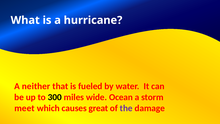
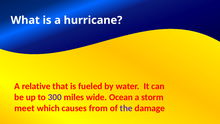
neither: neither -> relative
300 colour: black -> purple
great: great -> from
